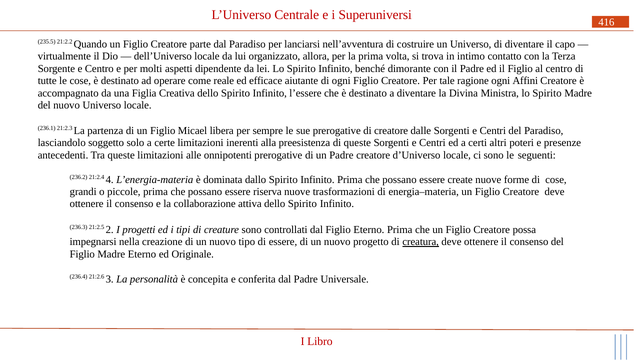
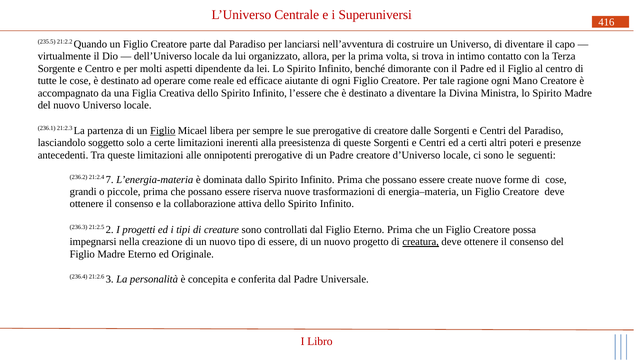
Affini: Affini -> Mano
Figlio at (163, 131) underline: none -> present
4: 4 -> 7
